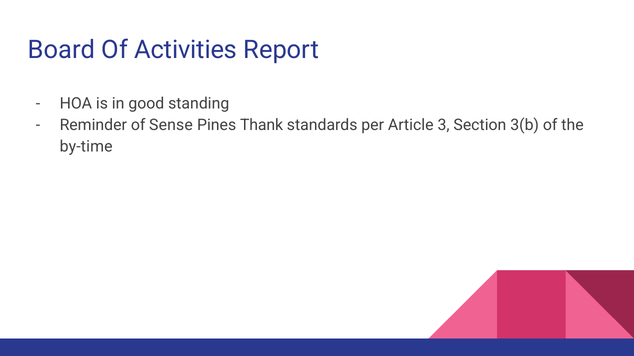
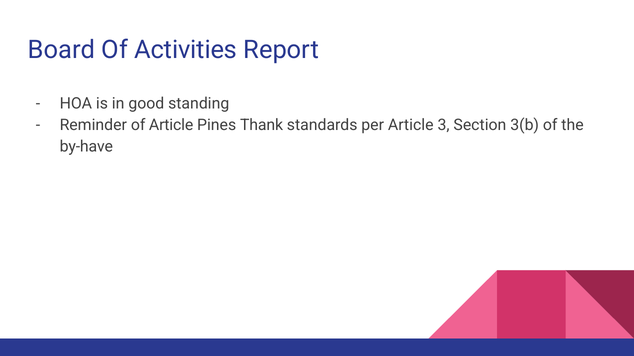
of Sense: Sense -> Article
by-time: by-time -> by-have
